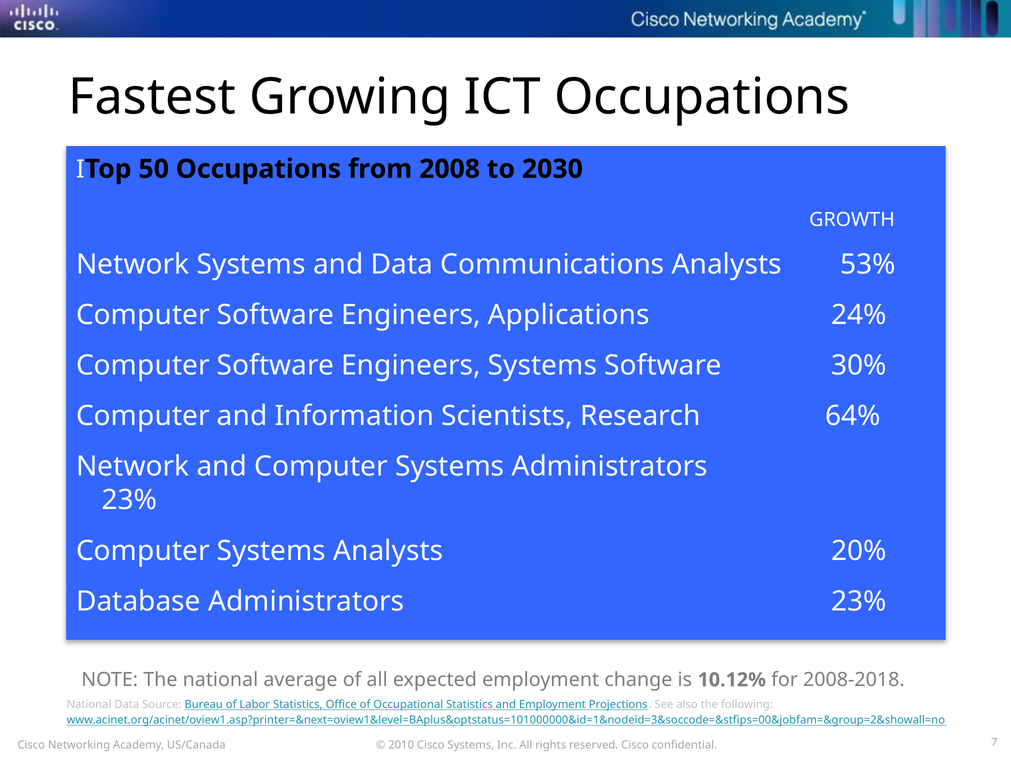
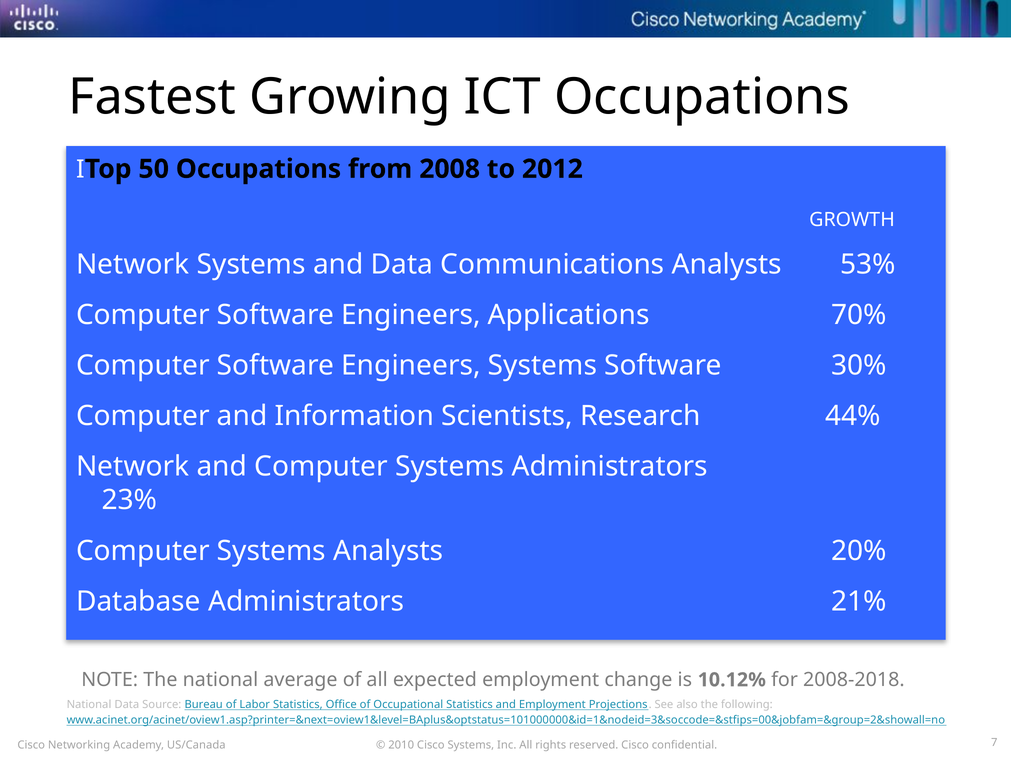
2030: 2030 -> 2012
24%: 24% -> 70%
64%: 64% -> 44%
Database Administrators 23%: 23% -> 21%
